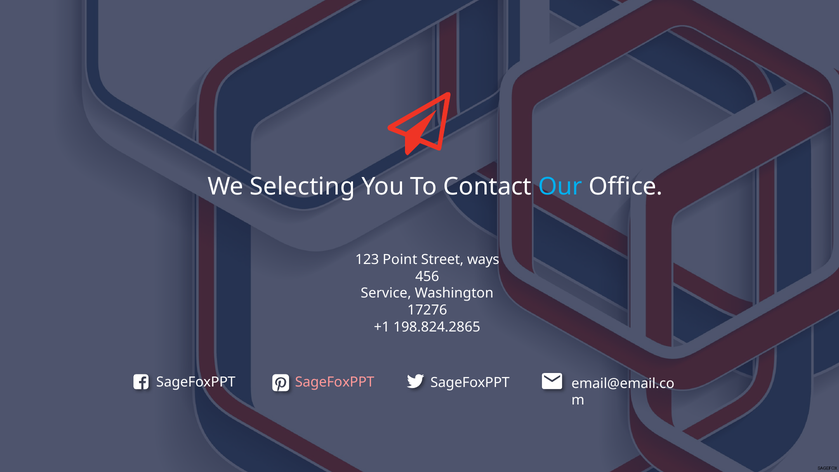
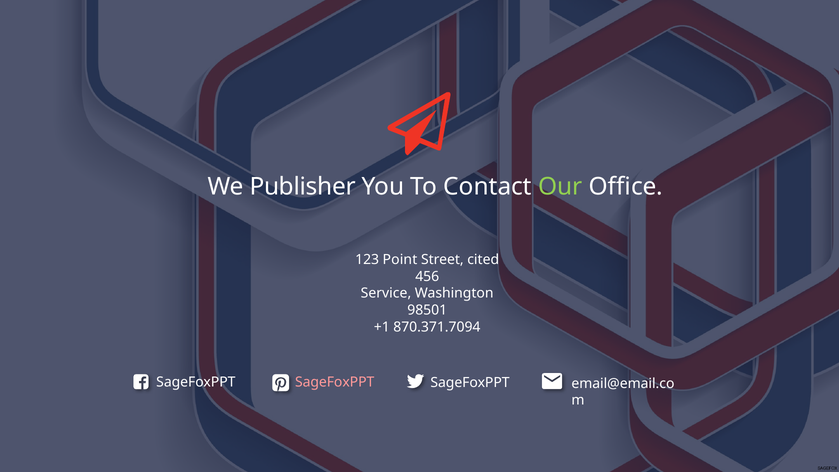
Selecting: Selecting -> Publisher
Our colour: light blue -> light green
ways: ways -> cited
17276: 17276 -> 98501
198.824.2865: 198.824.2865 -> 870.371.7094
